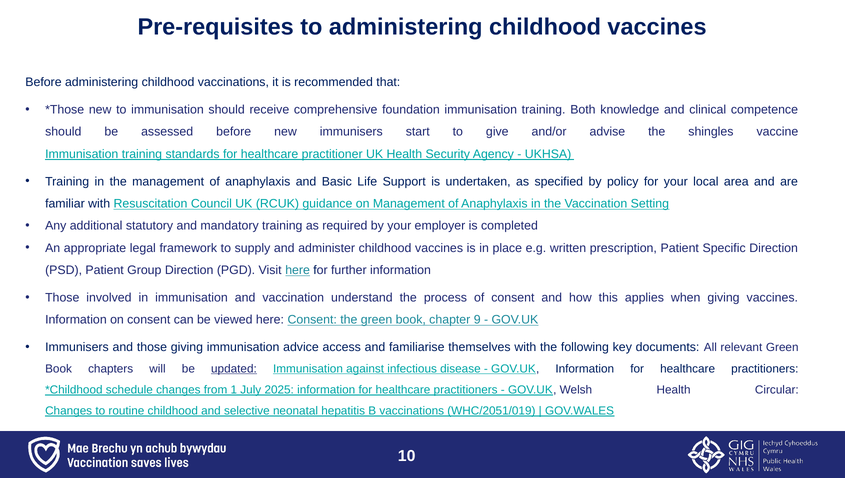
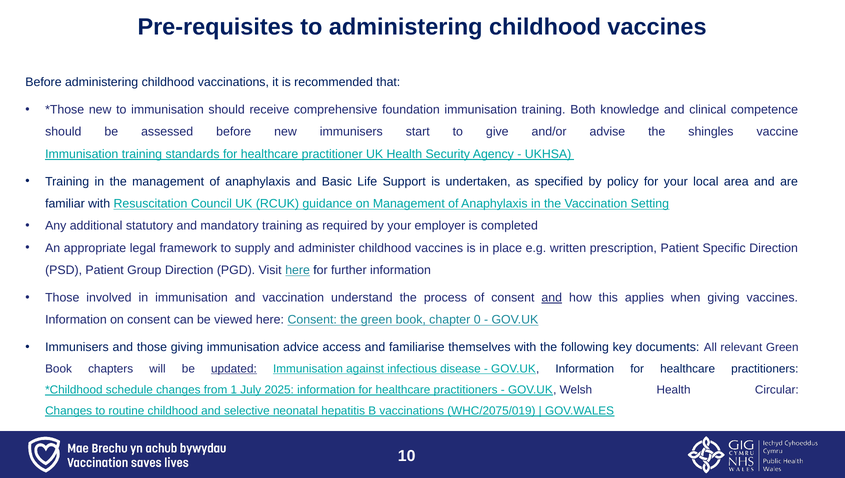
and at (552, 298) underline: none -> present
chapter 9: 9 -> 0
WHC/2051/019: WHC/2051/019 -> WHC/2075/019
